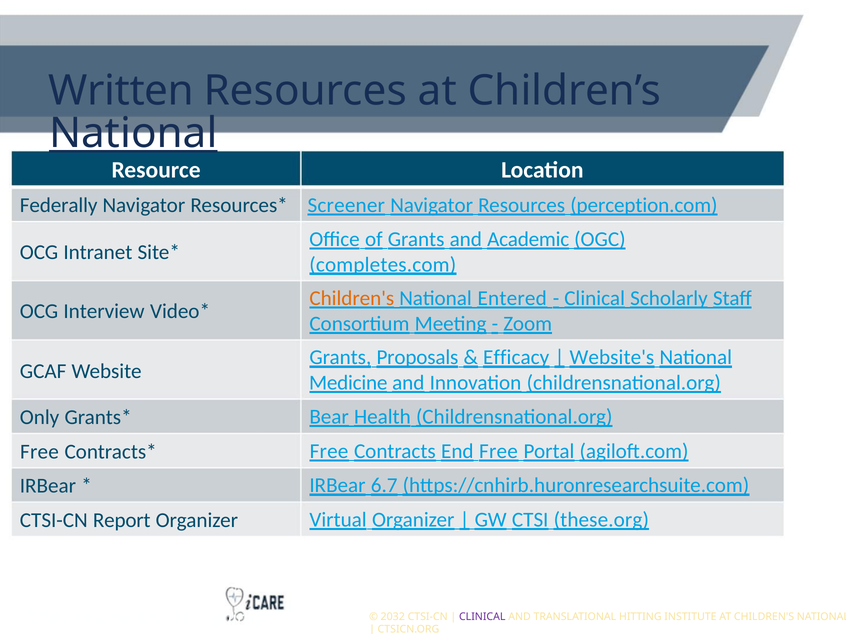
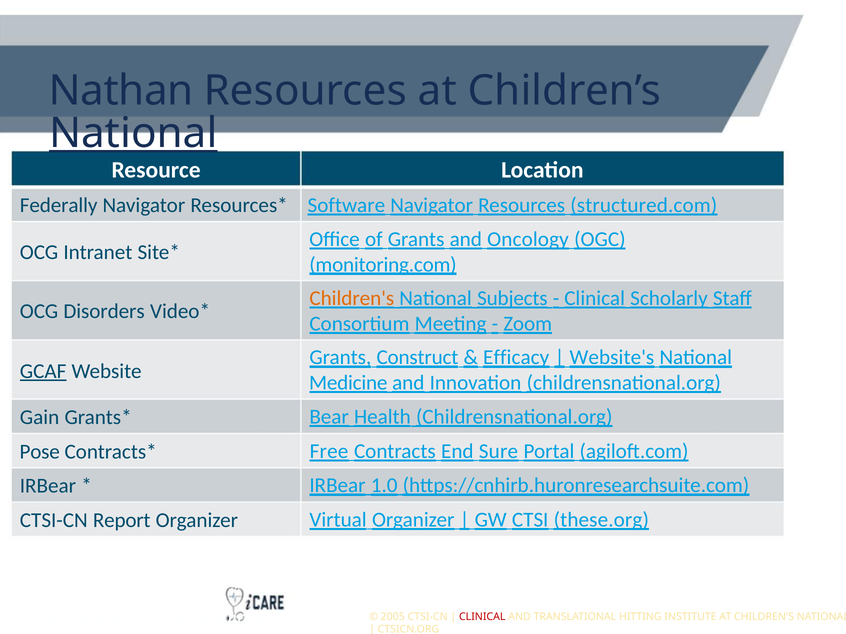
Written: Written -> Nathan
Screener: Screener -> Software
perception.com: perception.com -> structured.com
Academic: Academic -> Oncology
completes.com: completes.com -> monitoring.com
Entered: Entered -> Subjects
Interview: Interview -> Disorders
Proposals: Proposals -> Construct
GCAF underline: none -> present
Only: Only -> Gain
End Free: Free -> Sure
Free at (39, 452): Free -> Pose
6.7: 6.7 -> 1.0
2032: 2032 -> 2005
CLINICAL at (482, 617) colour: purple -> red
